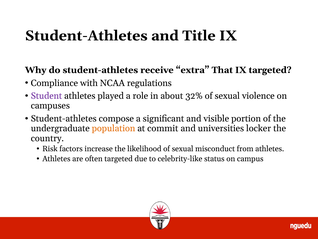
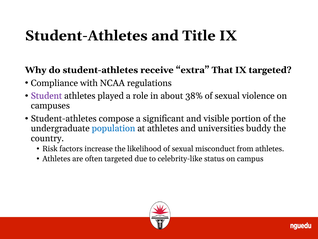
32%: 32% -> 38%
population colour: orange -> blue
at commit: commit -> athletes
locker: locker -> buddy
